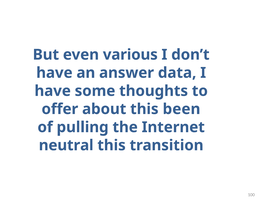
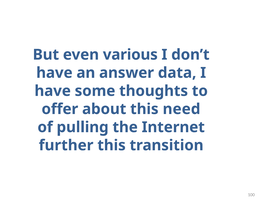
been: been -> need
neutral: neutral -> further
